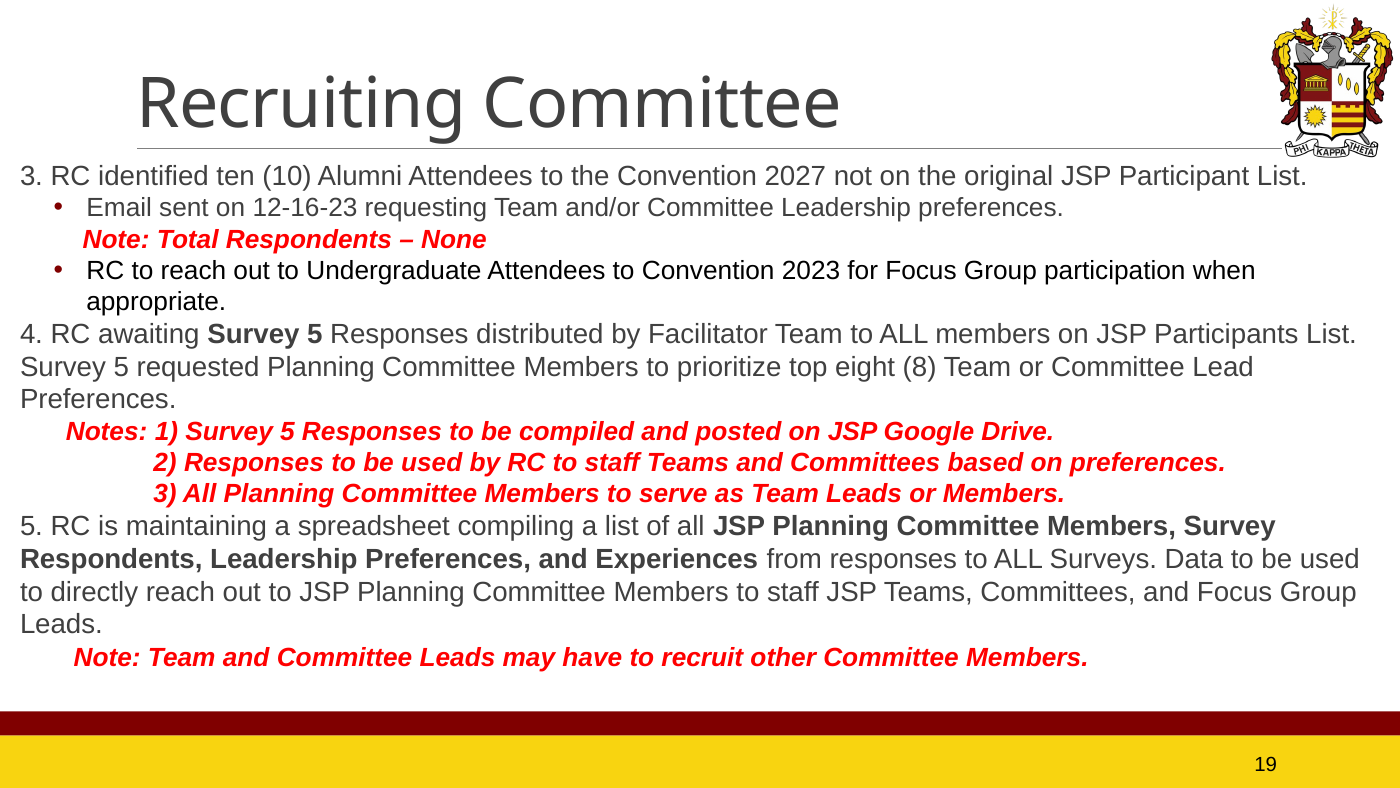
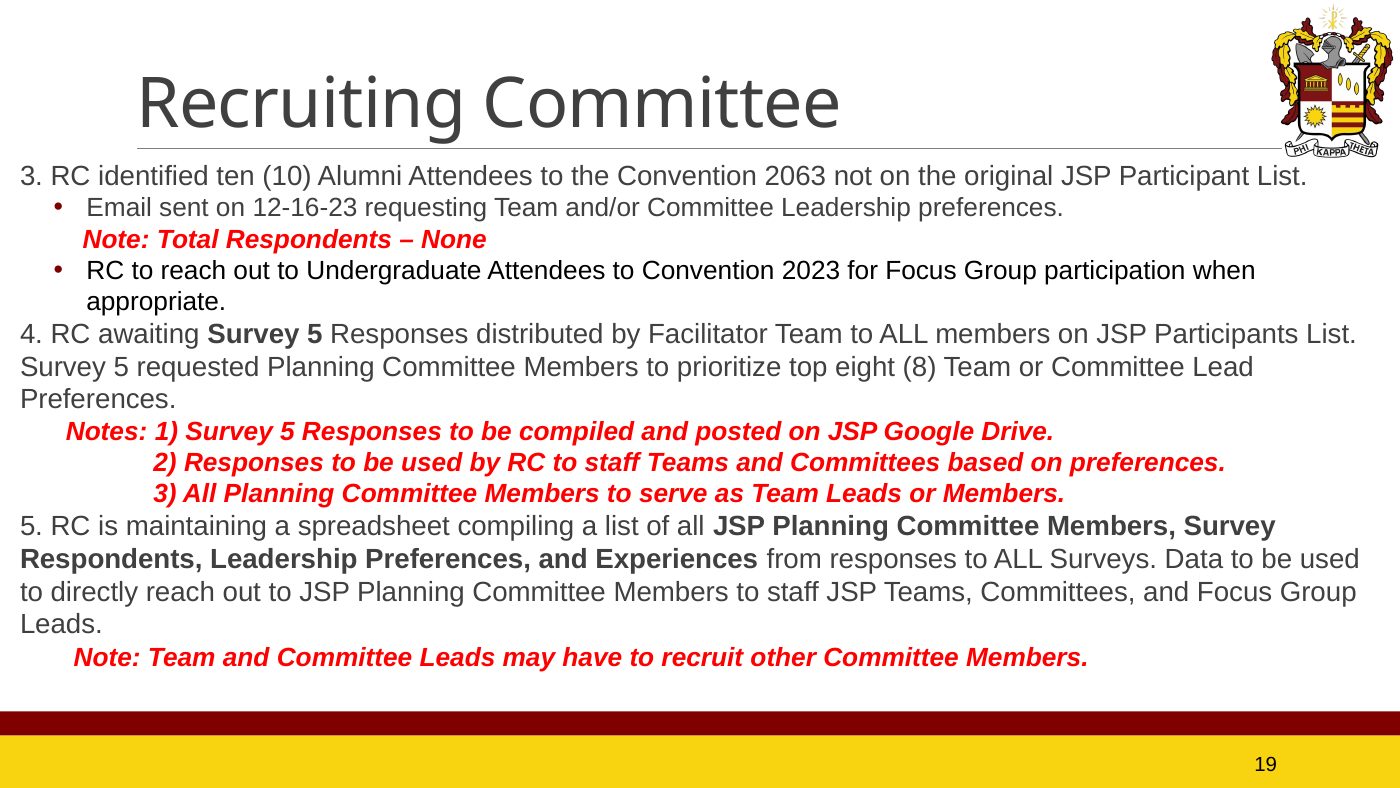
2027: 2027 -> 2063
